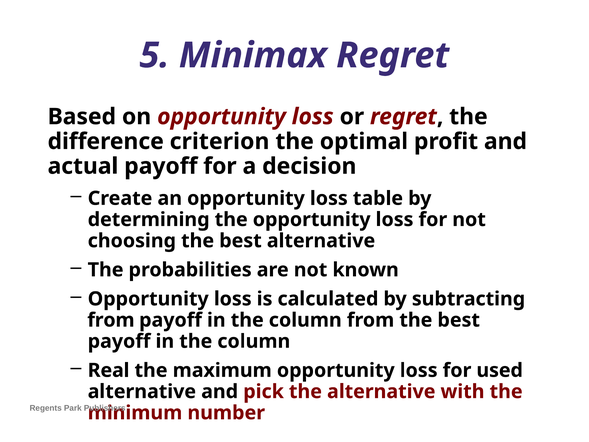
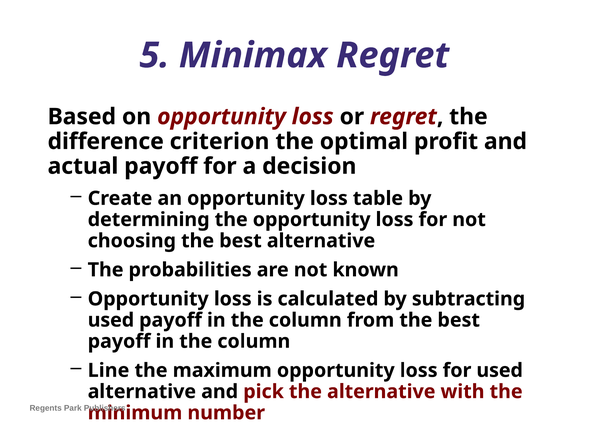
from at (111, 320): from -> used
Real: Real -> Line
